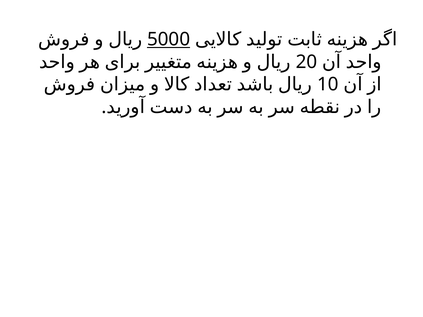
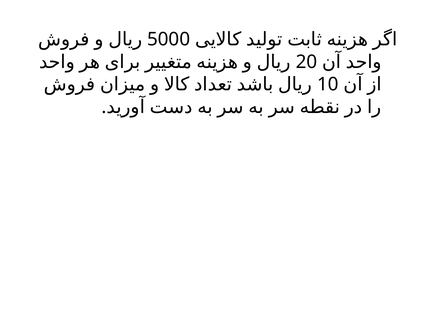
5000 underline: present -> none
